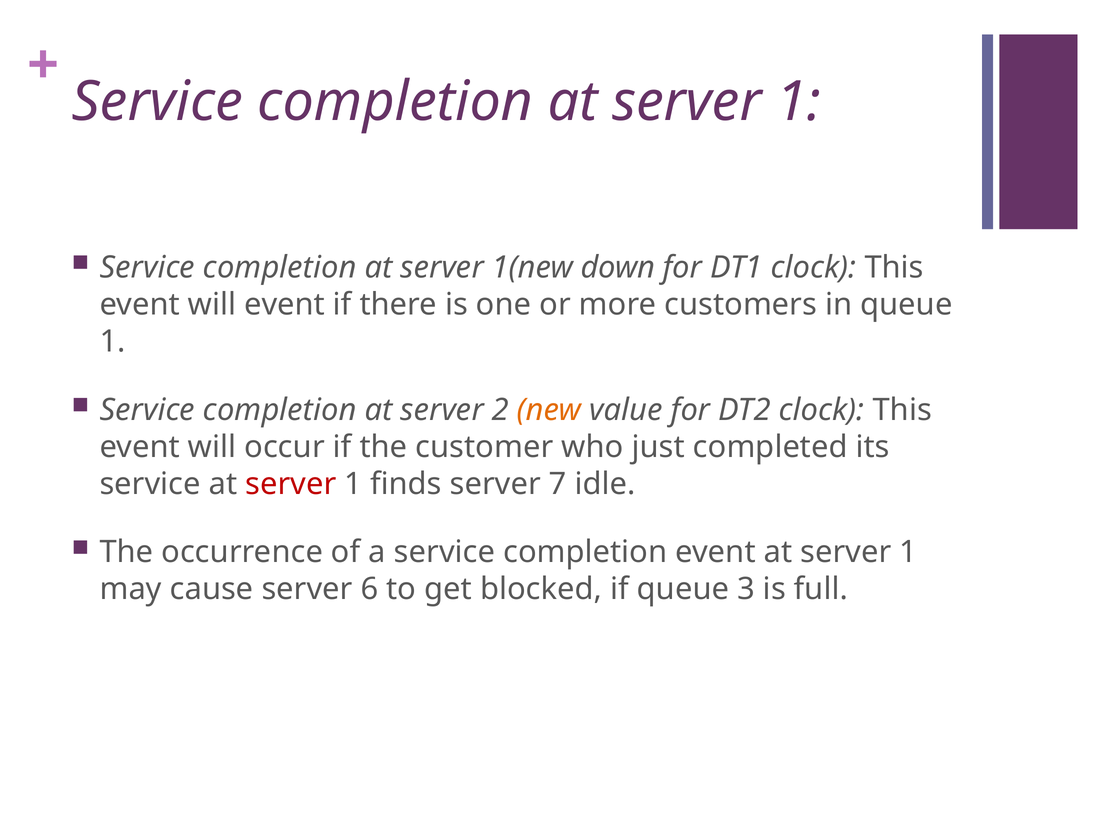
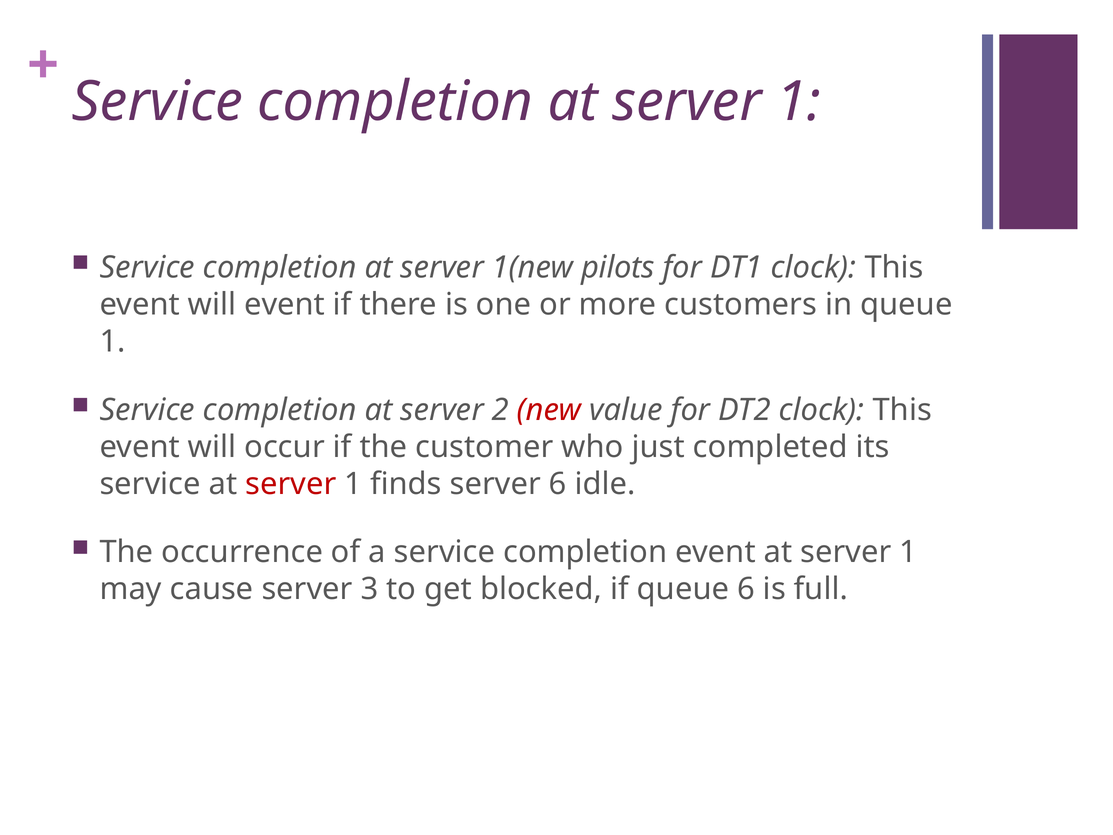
down: down -> pilots
new colour: orange -> red
server 7: 7 -> 6
6: 6 -> 3
queue 3: 3 -> 6
